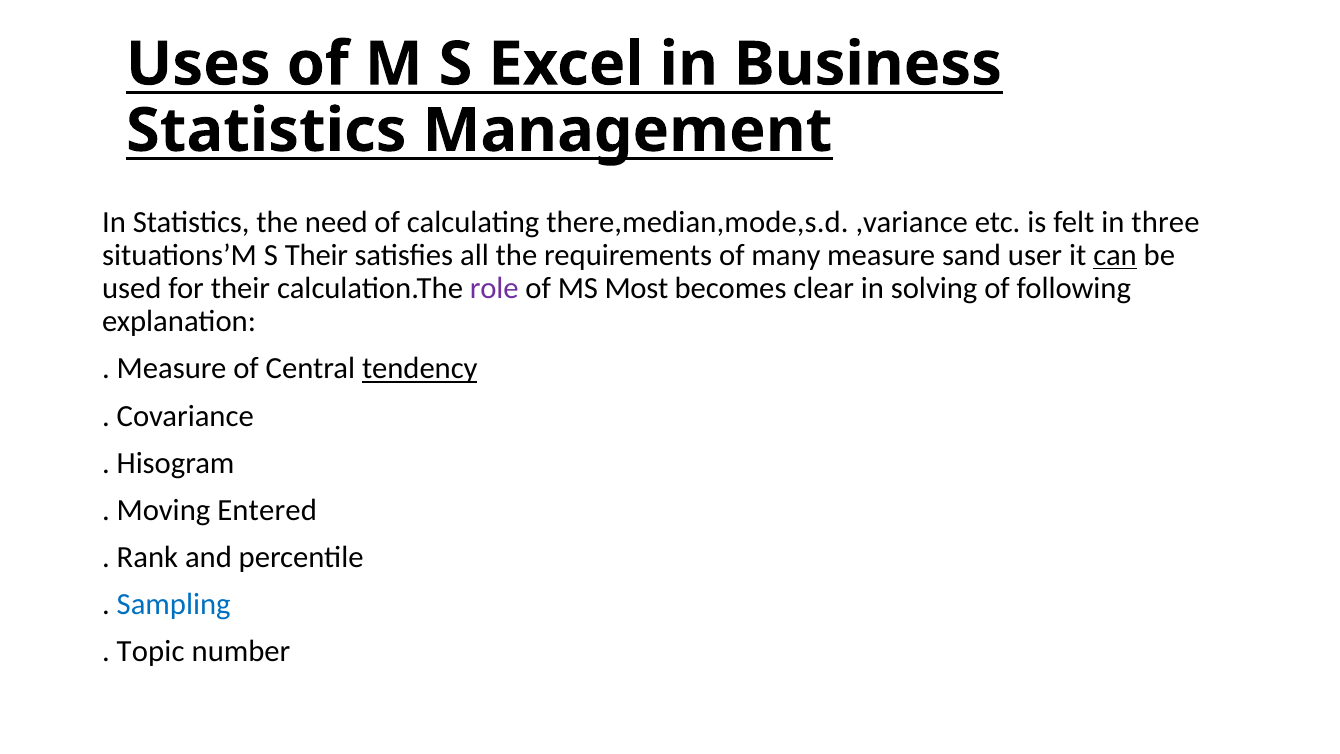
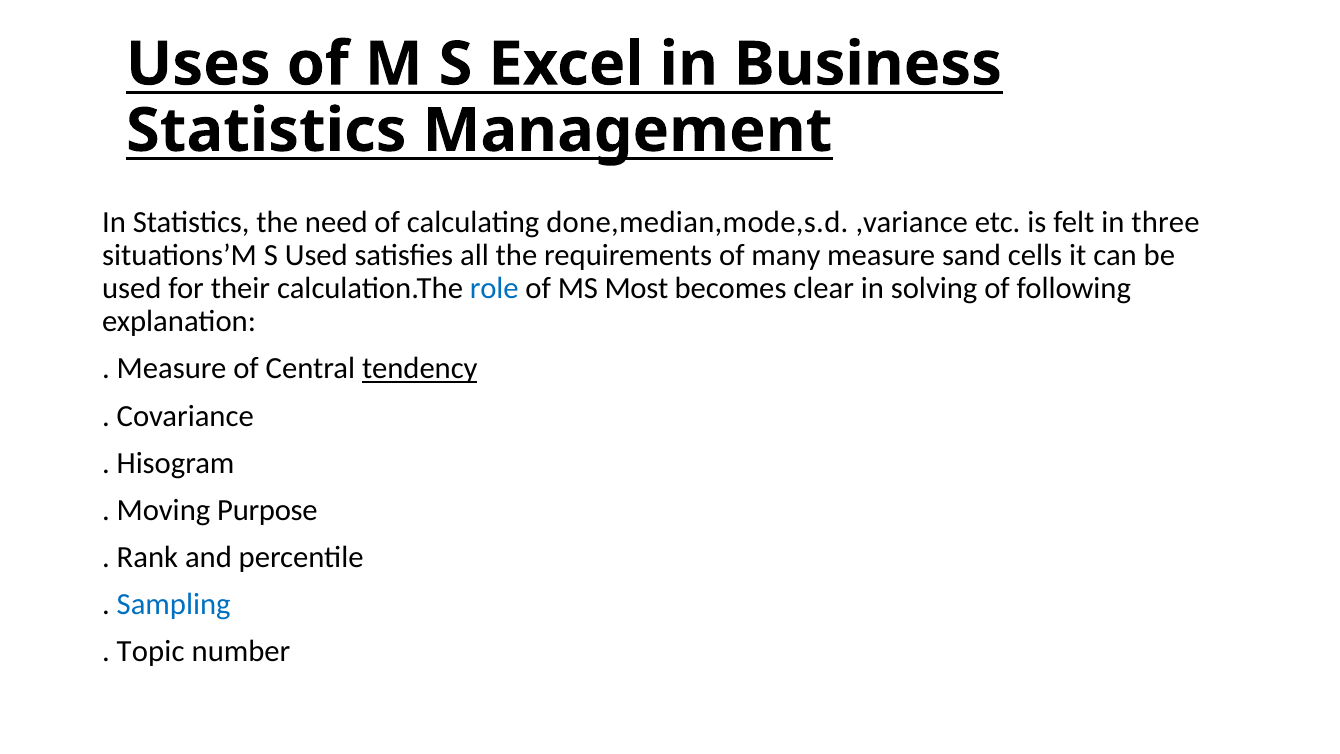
there,median,mode,s.d: there,median,mode,s.d -> done,median,mode,s.d
S Their: Their -> Used
user: user -> cells
can underline: present -> none
role colour: purple -> blue
Entered: Entered -> Purpose
